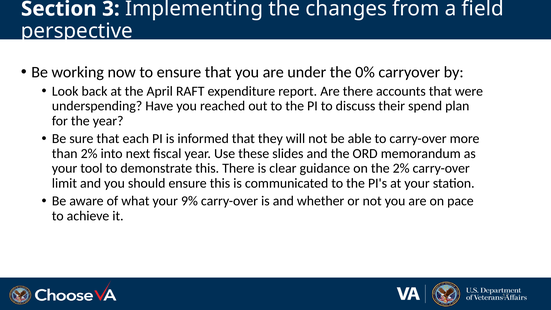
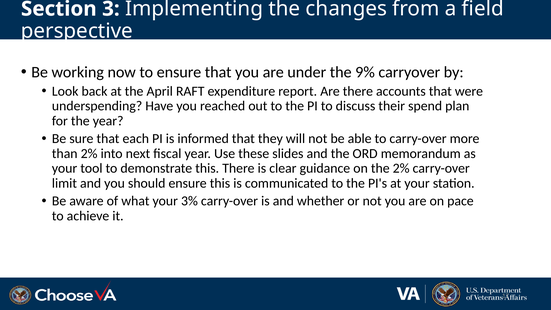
0%: 0% -> 9%
9%: 9% -> 3%
